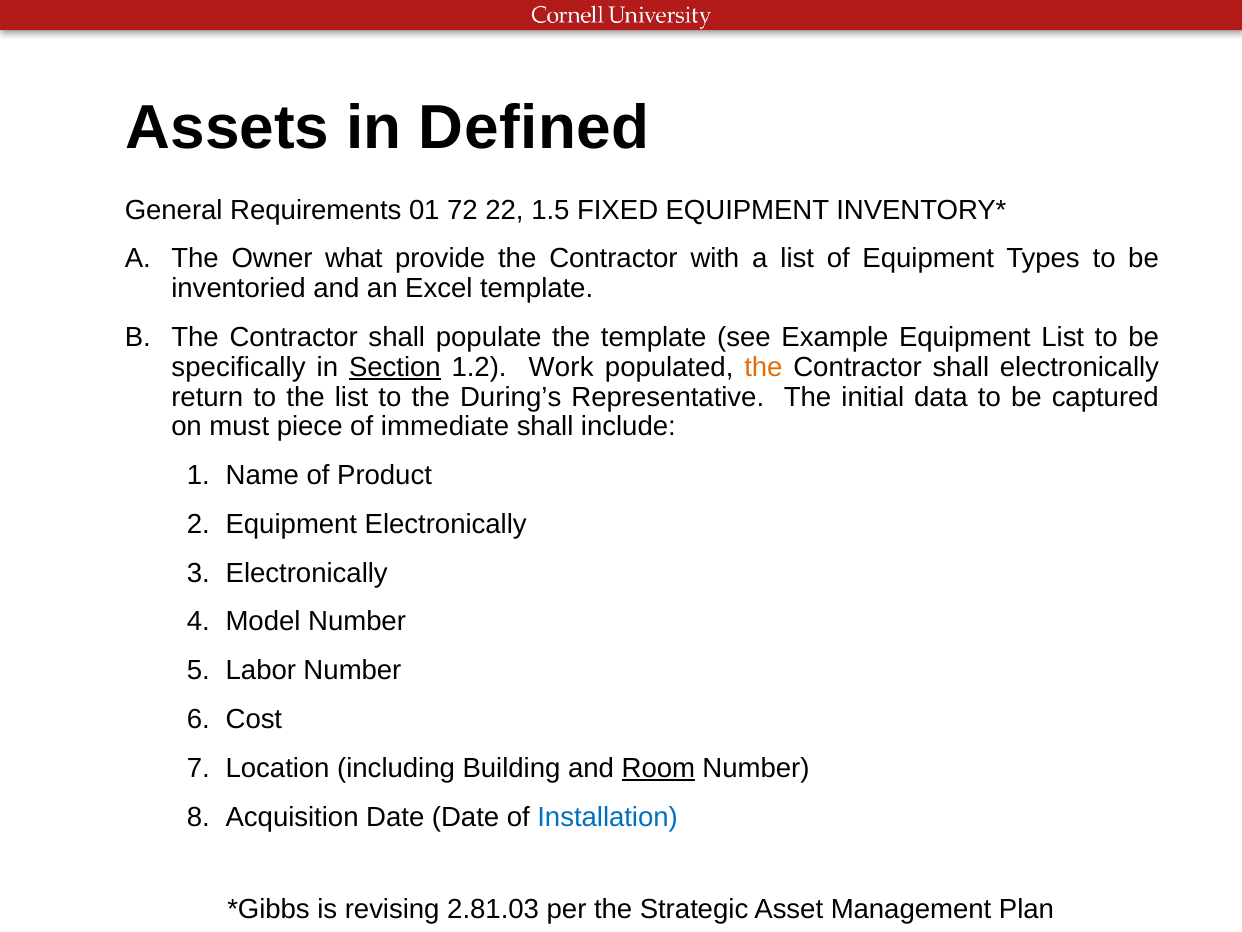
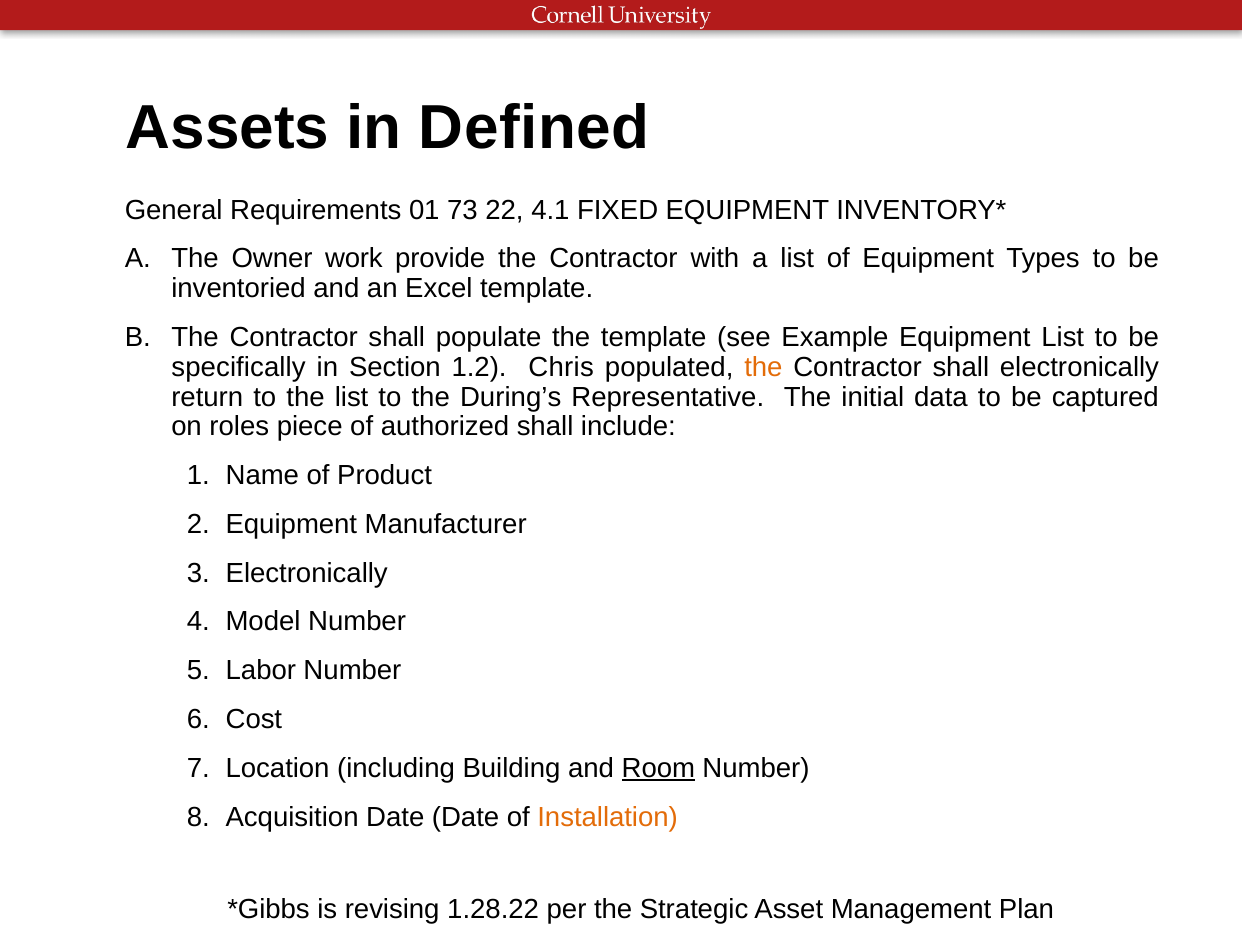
72: 72 -> 73
1.5: 1.5 -> 4.1
what: what -> work
Section underline: present -> none
Work: Work -> Chris
must: must -> roles
immediate: immediate -> authorized
Equipment Electronically: Electronically -> Manufacturer
Installation colour: blue -> orange
2.81.03: 2.81.03 -> 1.28.22
